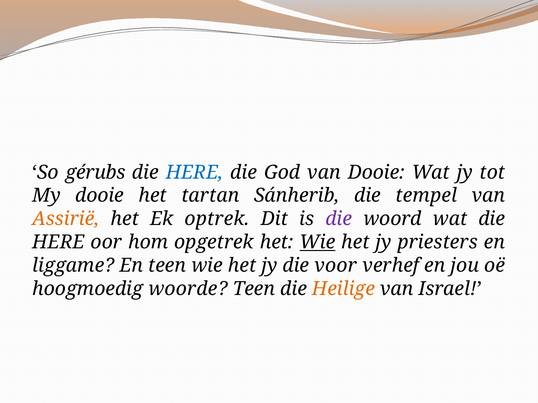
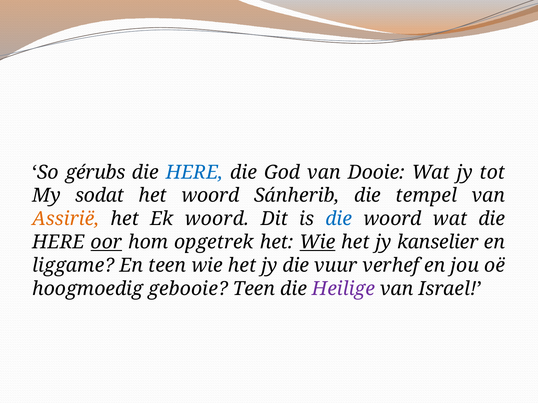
My dooie: dooie -> sodat
het tartan: tartan -> woord
Ek optrek: optrek -> woord
die at (339, 219) colour: purple -> blue
oor underline: none -> present
priesters: priesters -> kanselier
voor: voor -> vuur
woorde: woorde -> gebooie
Heilige colour: orange -> purple
